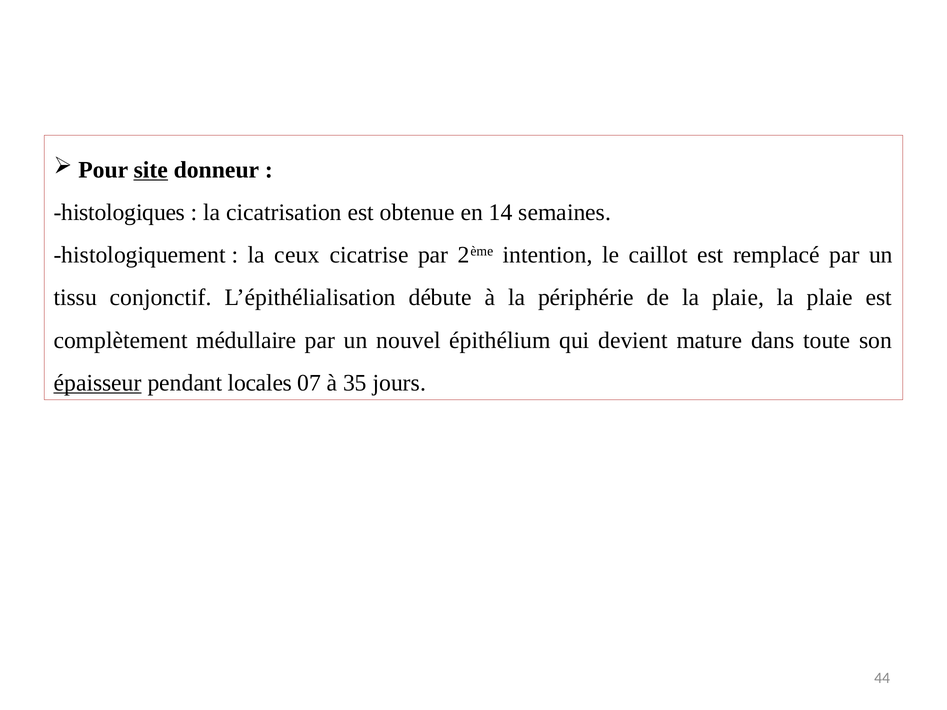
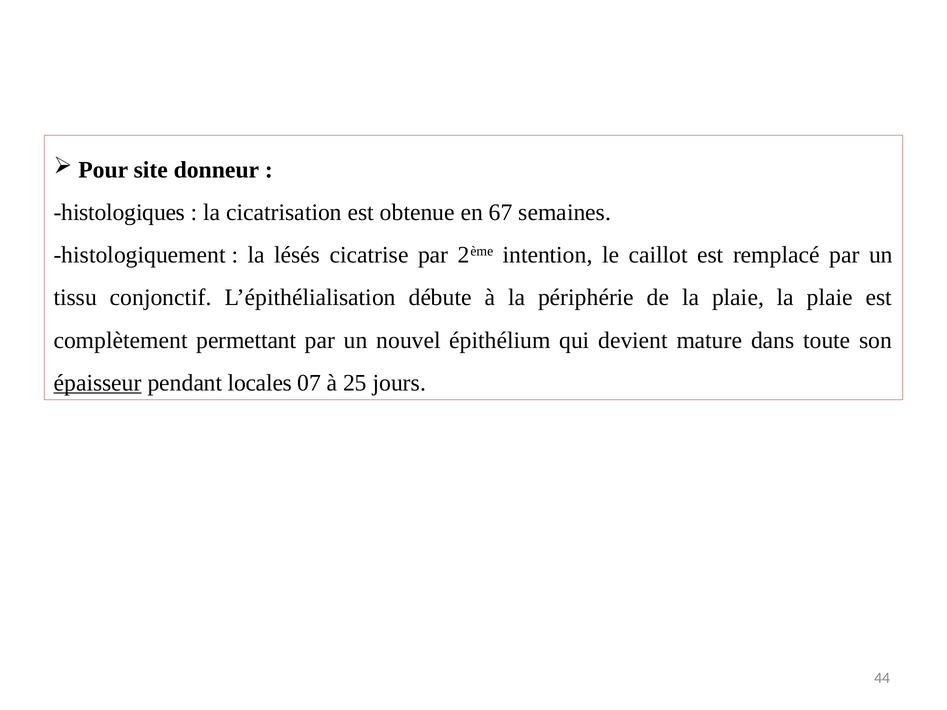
site underline: present -> none
14: 14 -> 67
ceux: ceux -> lésés
médullaire: médullaire -> permettant
35: 35 -> 25
